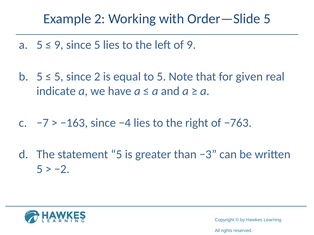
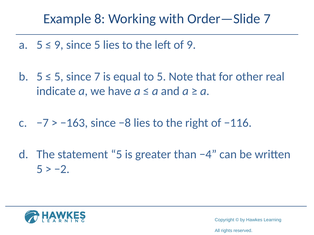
Example 2: 2 -> 8
Order—Slide 5: 5 -> 7
since 2: 2 -> 7
given: given -> other
−4: −4 -> −8
−763: −763 -> −116
−3: −3 -> −4
